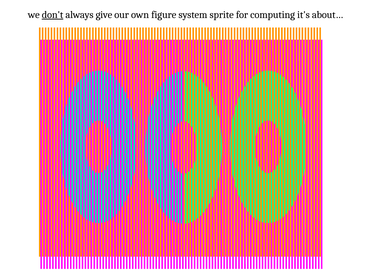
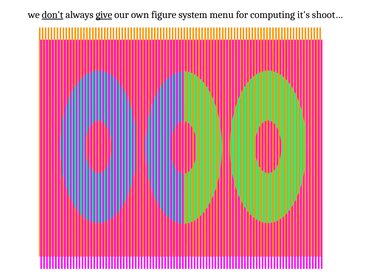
give underline: none -> present
sprite: sprite -> menu
about…: about… -> shoot…
